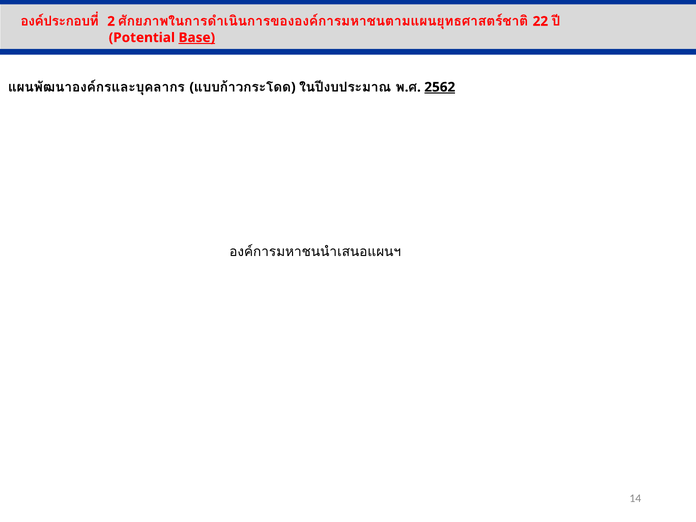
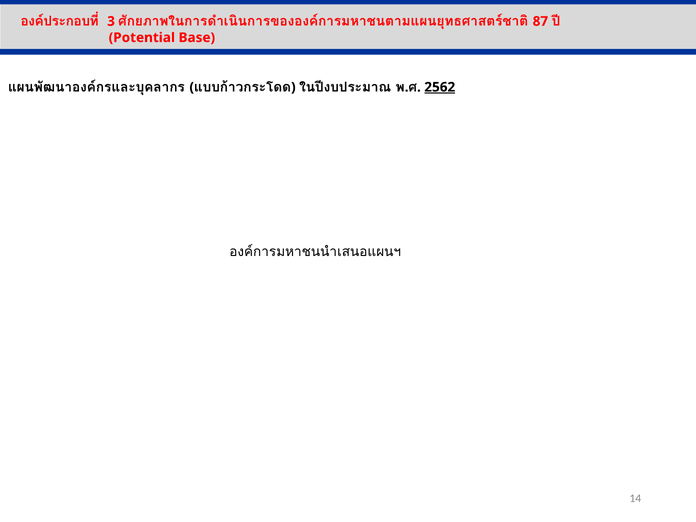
2: 2 -> 3
22: 22 -> 87
Base underline: present -> none
